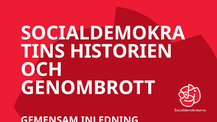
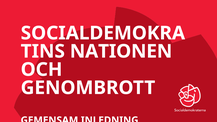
HISTORIEN: HISTORIEN -> NATIONEN
